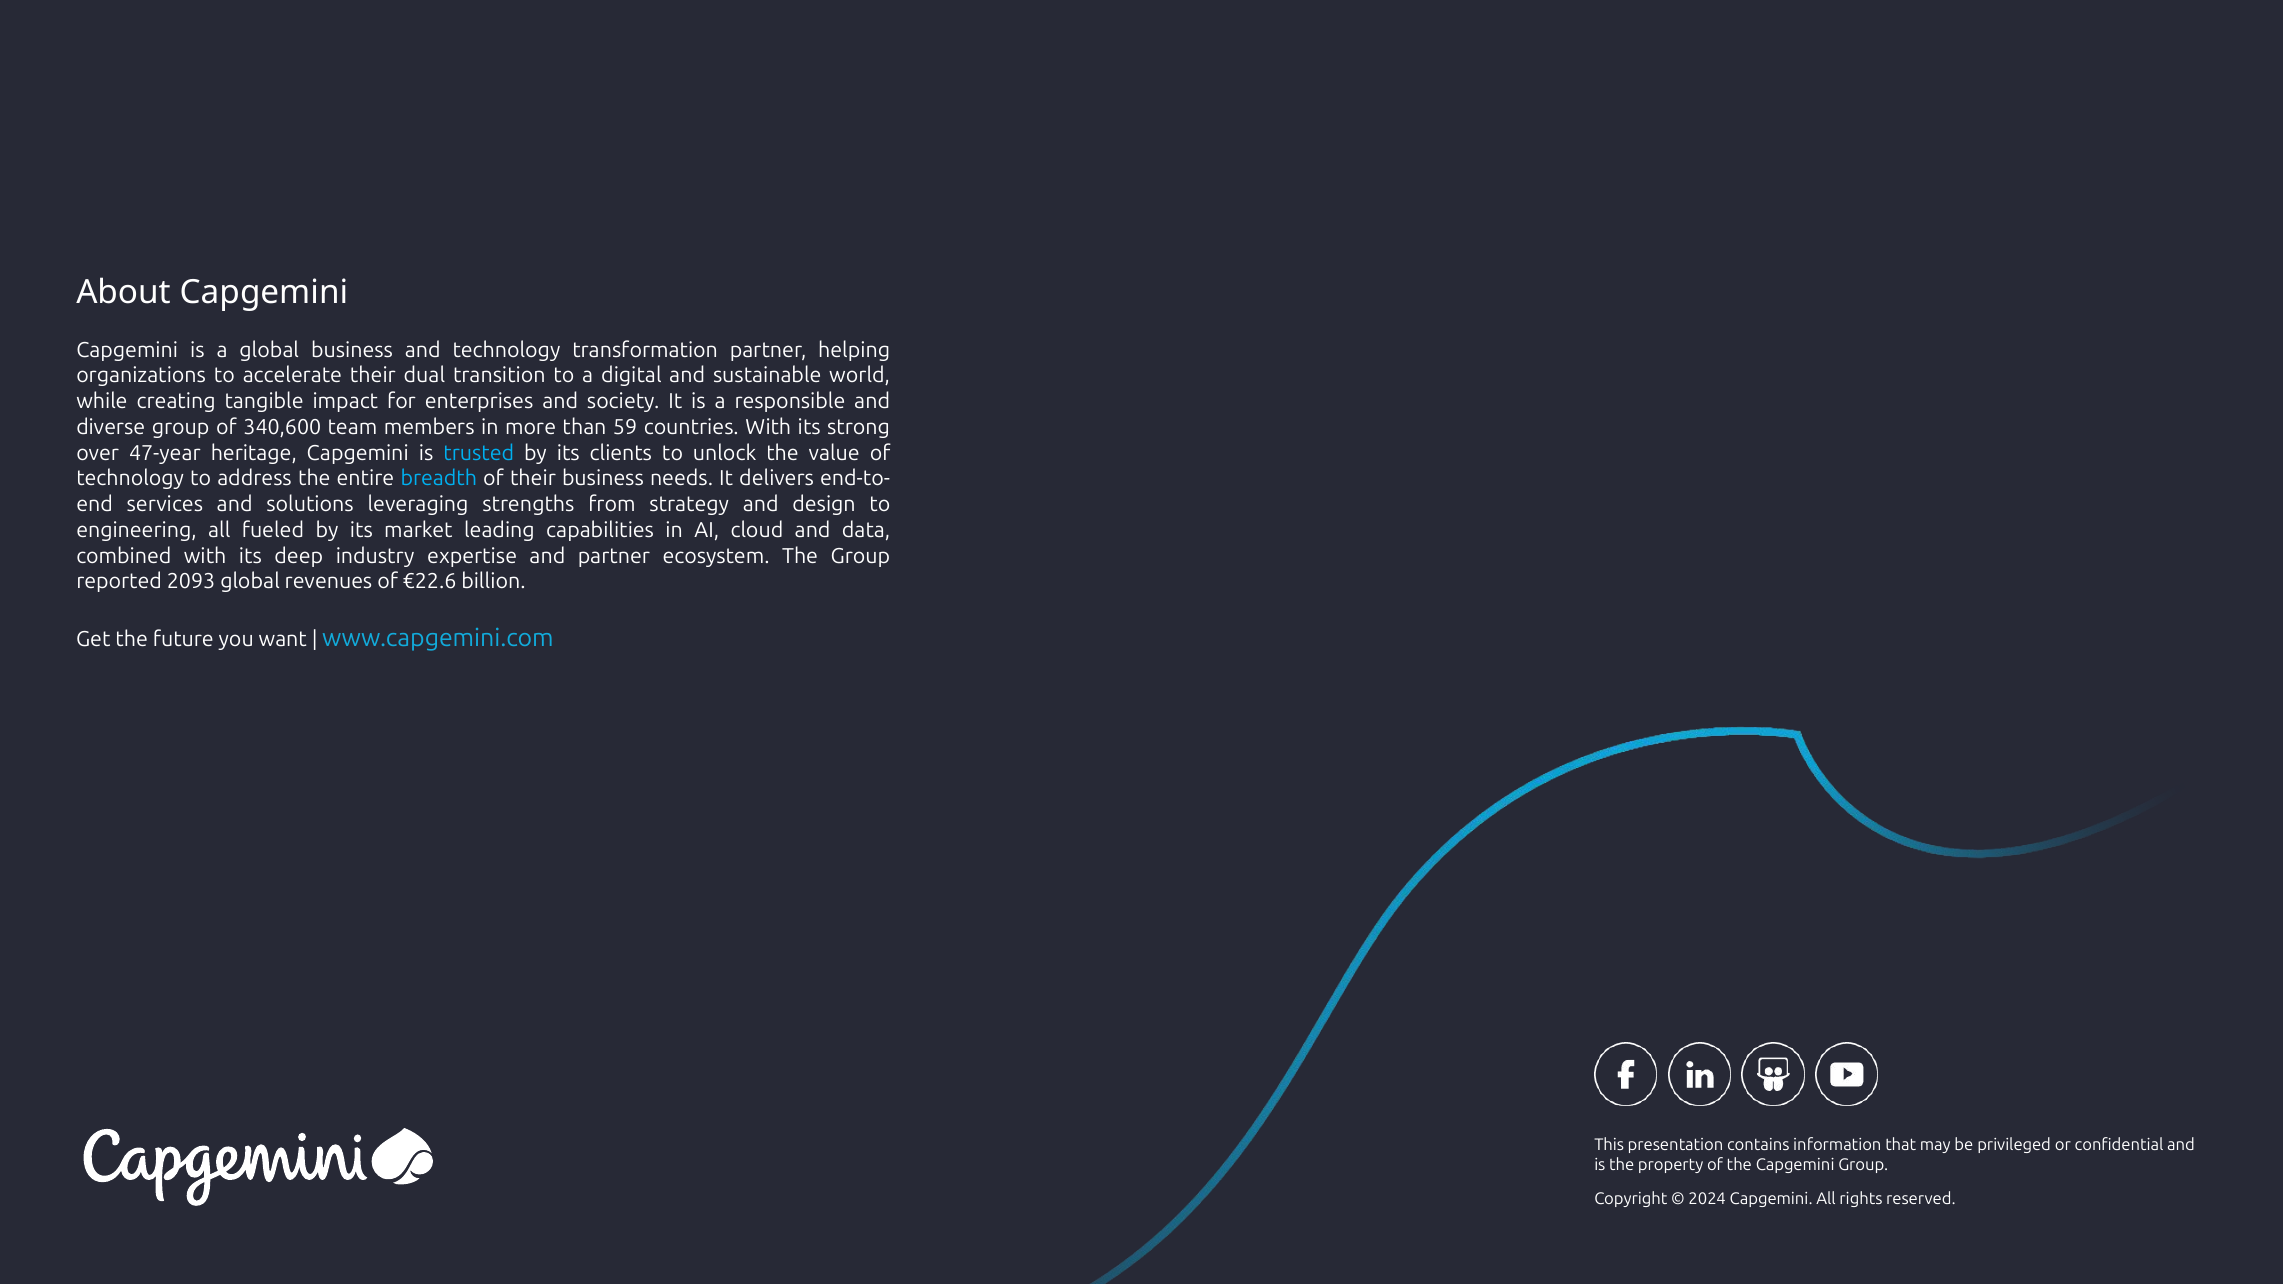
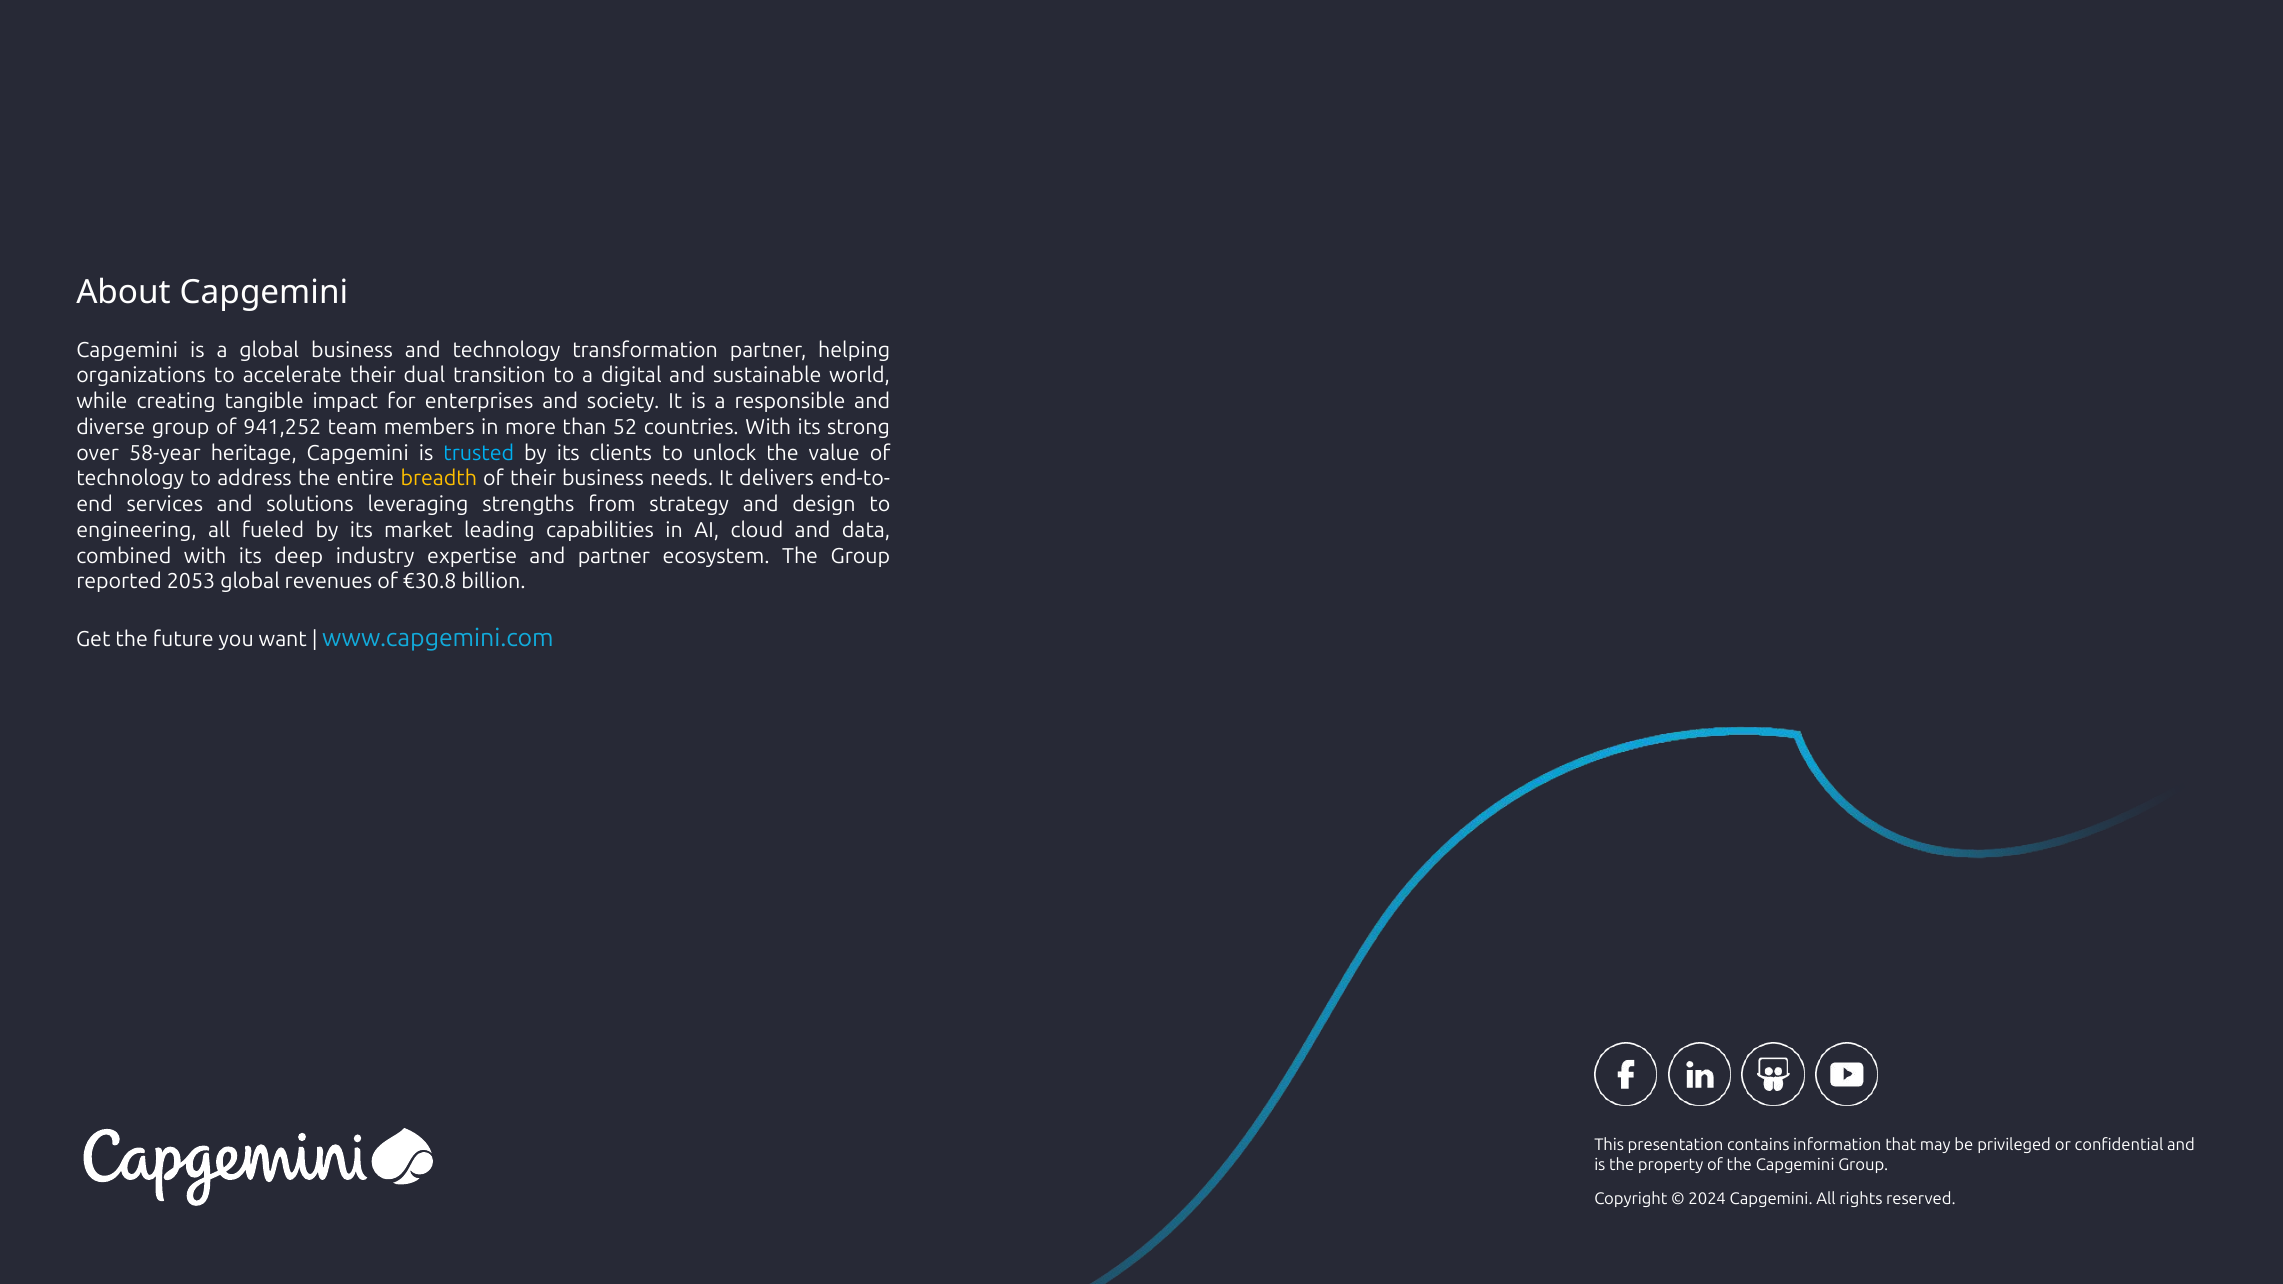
340,600: 340,600 -> 941,252
59: 59 -> 52
47-year: 47-year -> 58-year
breadth colour: light blue -> yellow
2093: 2093 -> 2053
€22.6: €22.6 -> €30.8
